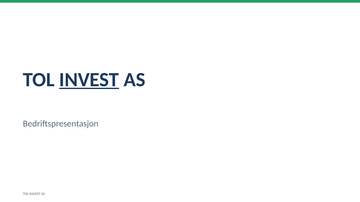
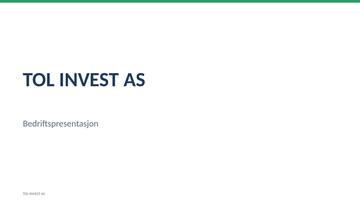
INVEST at (89, 80) underline: present -> none
